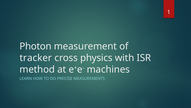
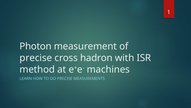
tracker at (36, 58): tracker -> precise
physics: physics -> hadron
